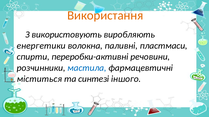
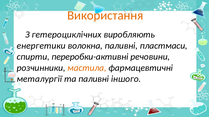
використовують: використовують -> гетероциклічних
мастила colour: blue -> orange
міститься: міститься -> металургії
та синтезі: синтезі -> паливні
